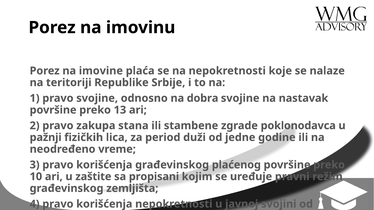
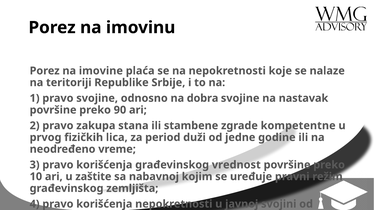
13: 13 -> 90
poklonodavca: poklonodavca -> kompetentne
pažnji: pažnji -> prvog
plaćenog: plaćenog -> vrednost
propisani: propisani -> nabavnoj
